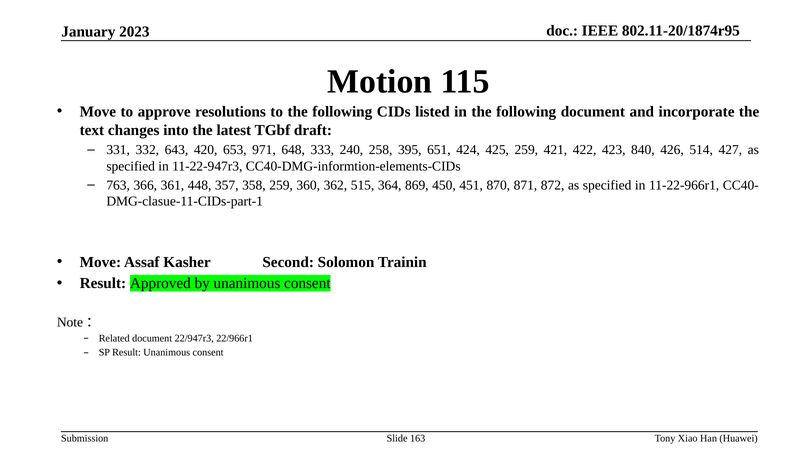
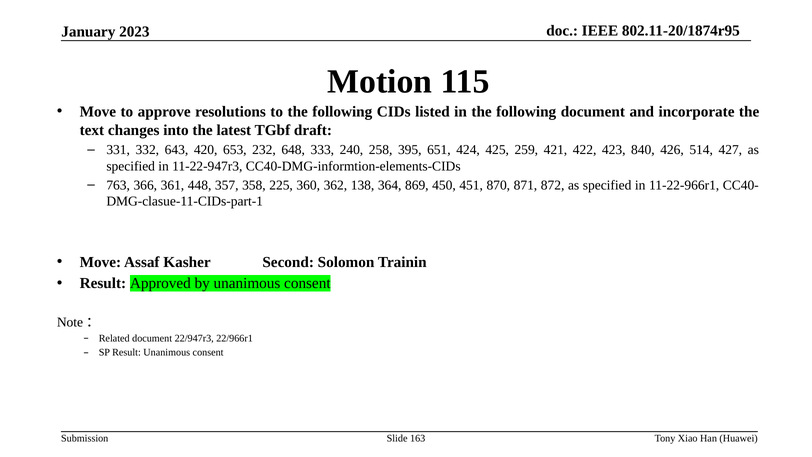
971: 971 -> 232
358 259: 259 -> 225
515: 515 -> 138
